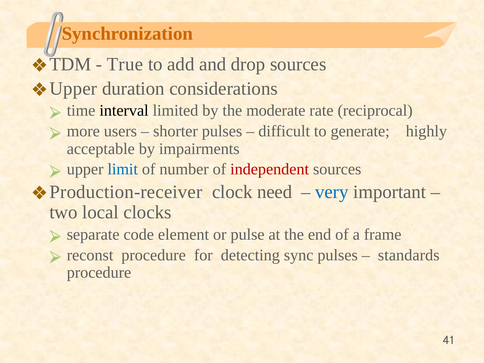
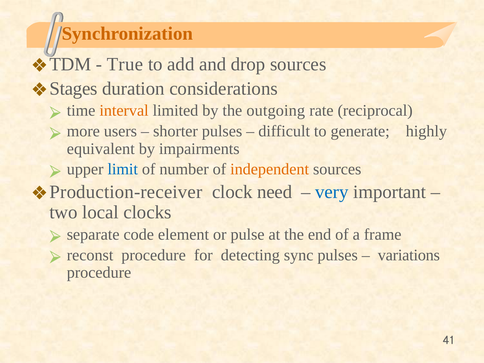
Upper at (73, 89): Upper -> Stages
interval colour: black -> orange
moderate: moderate -> outgoing
acceptable: acceptable -> equivalent
independent colour: red -> orange
standards: standards -> variations
